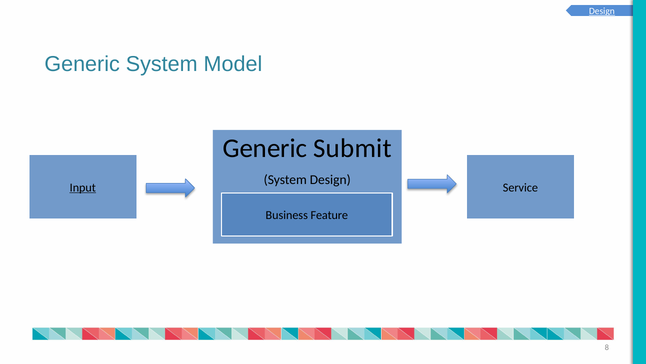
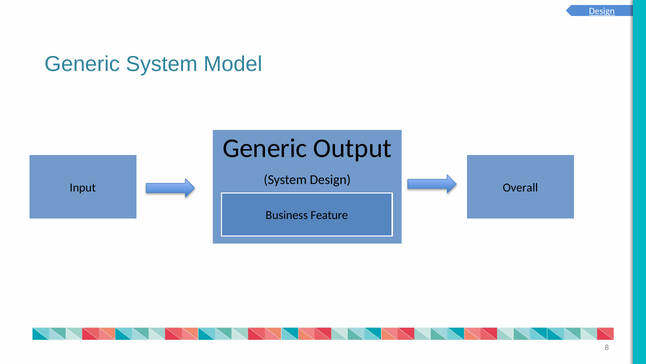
Submit: Submit -> Output
Input underline: present -> none
Service: Service -> Overall
